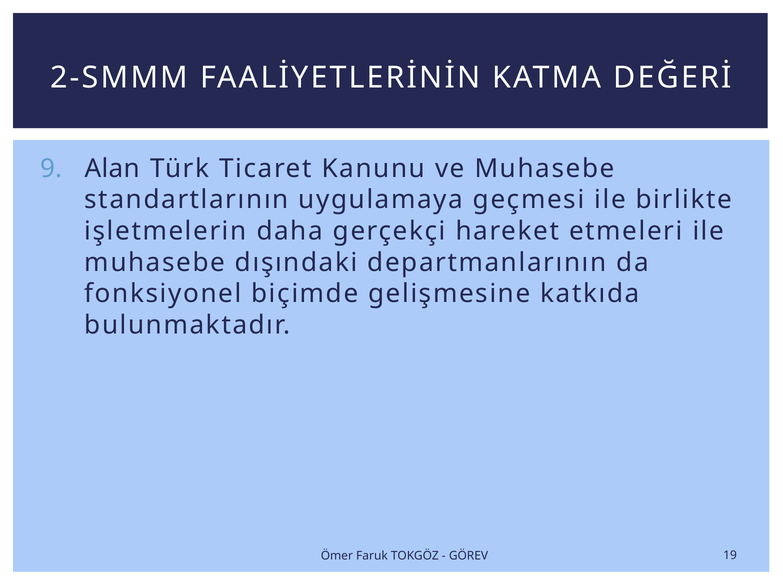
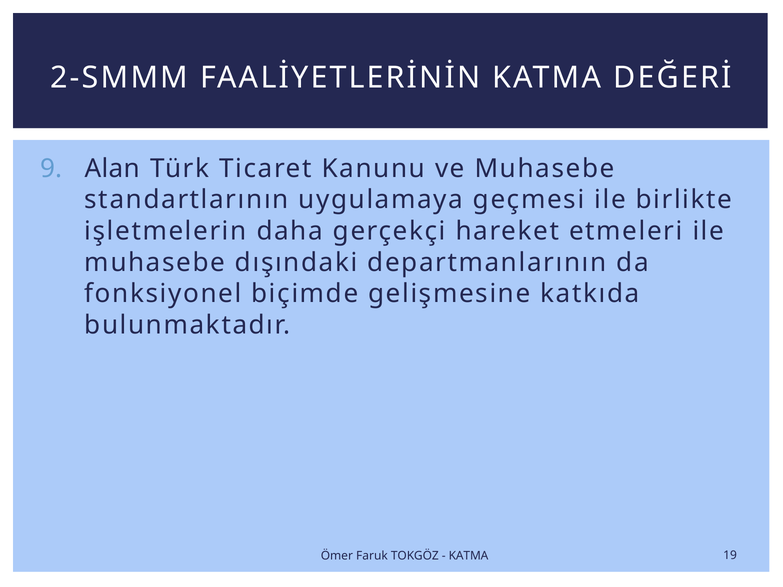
GÖREV at (468, 556): GÖREV -> KATMA
